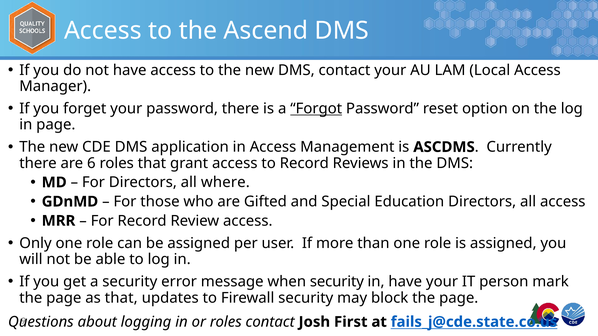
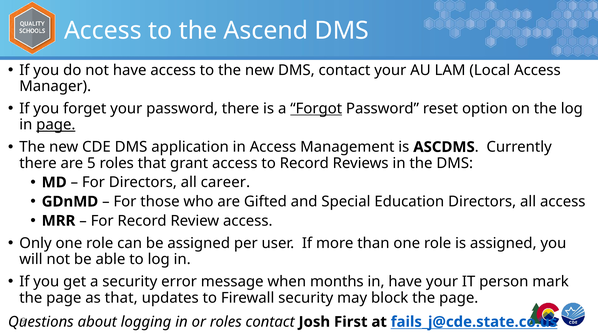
page at (56, 125) underline: none -> present
6: 6 -> 5
where: where -> career
when security: security -> months
